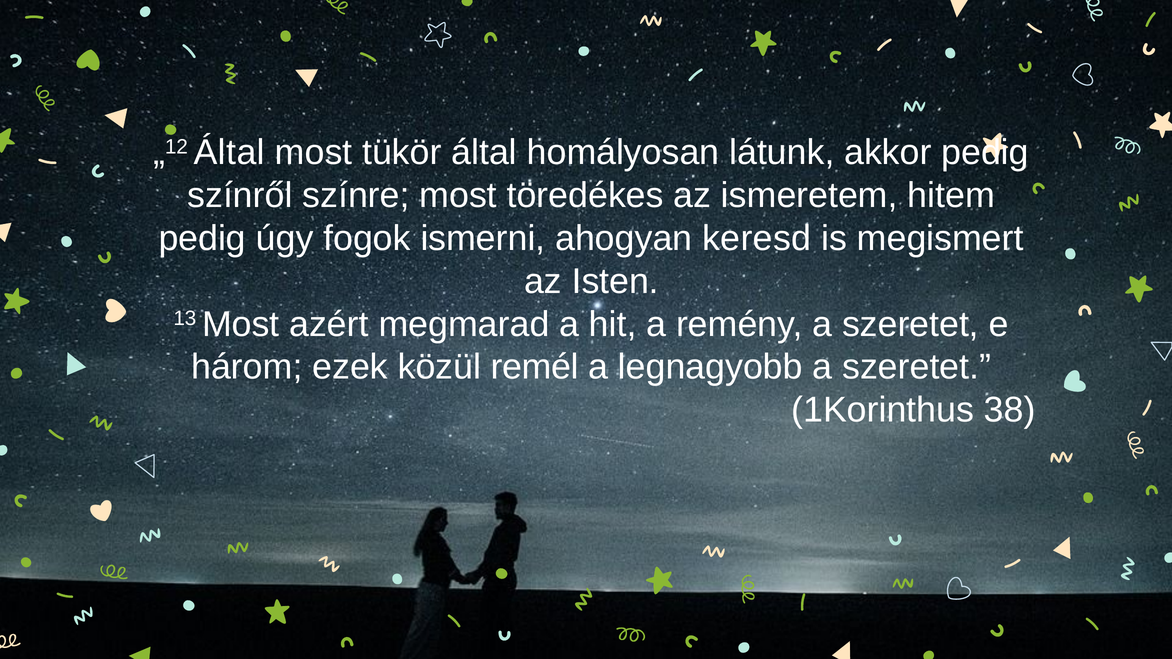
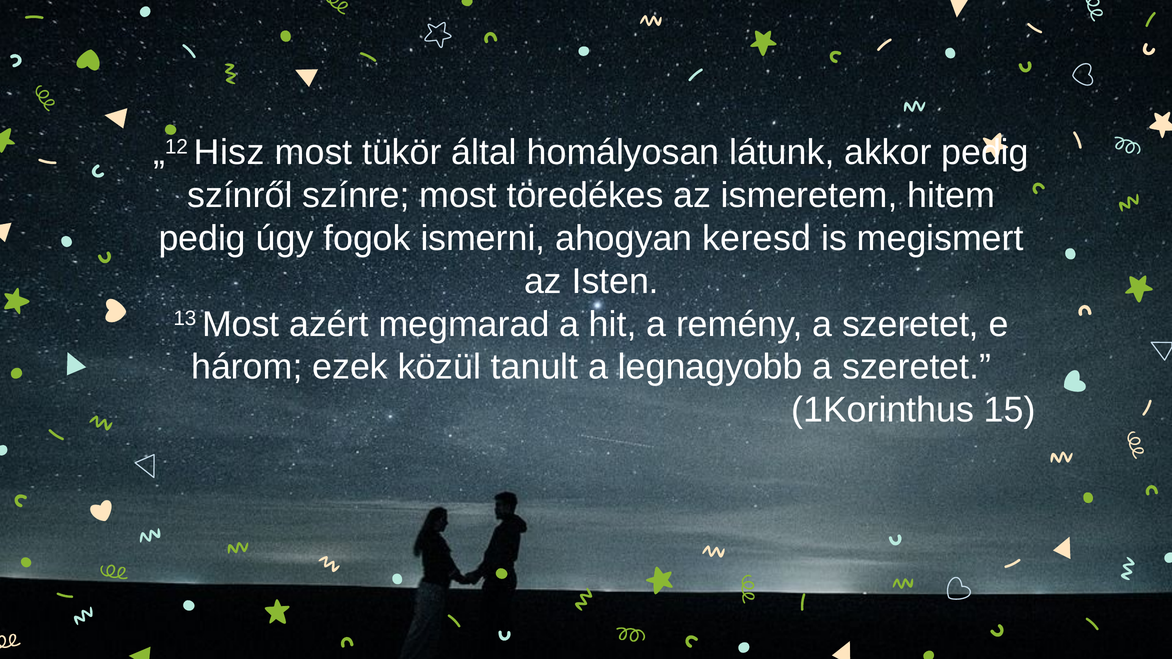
„12 Által: Által -> Hisz
remél: remél -> tanult
38: 38 -> 15
